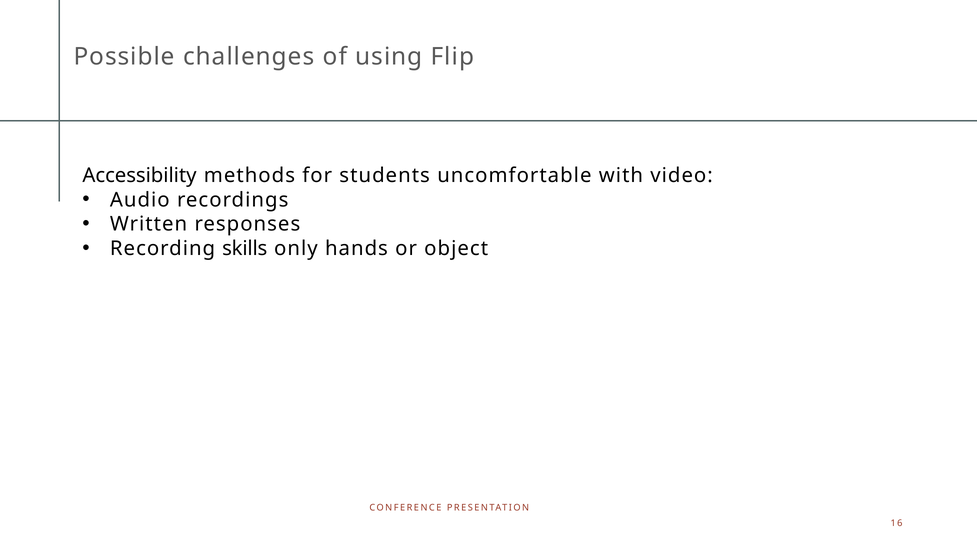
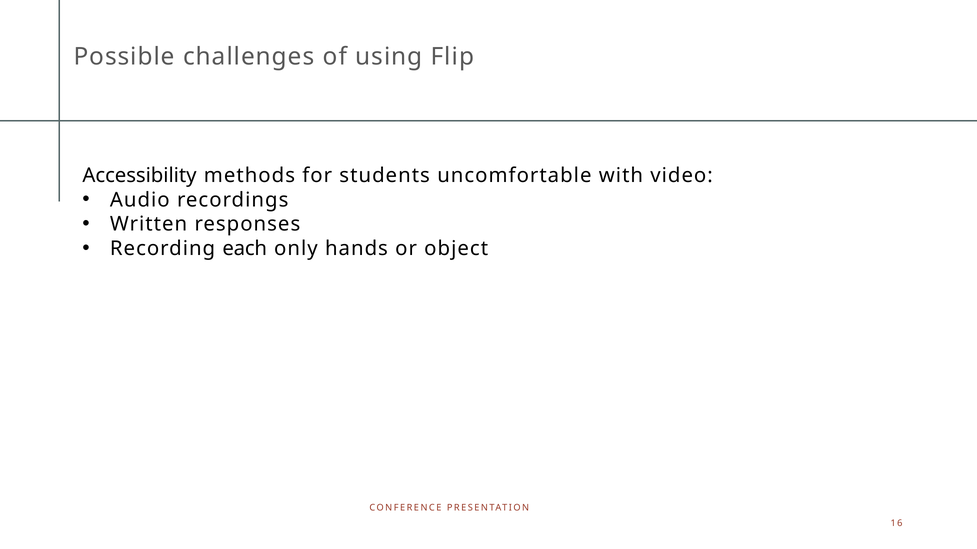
skills: skills -> each
